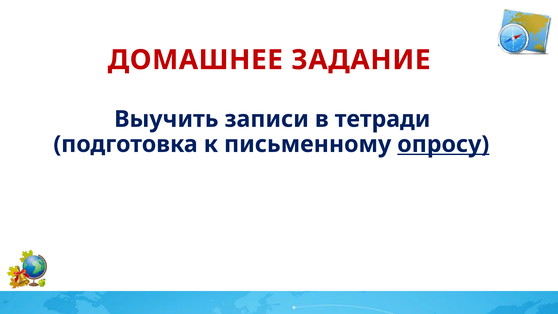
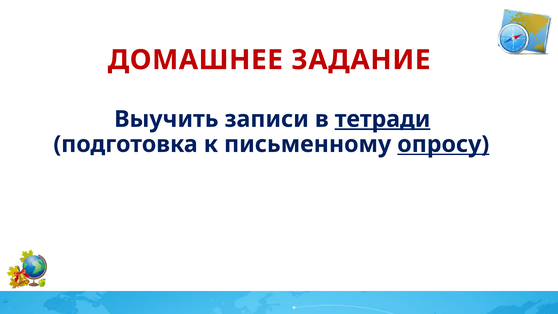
тетради underline: none -> present
